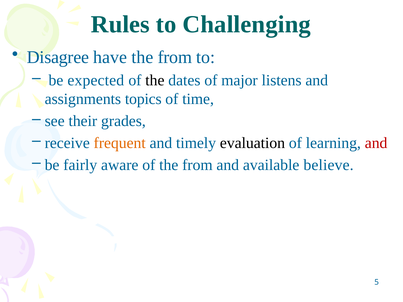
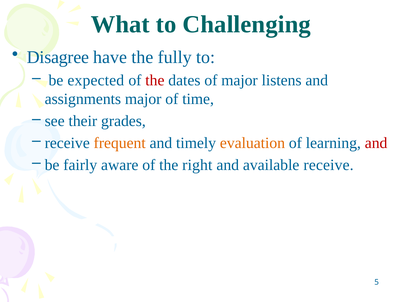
Rules: Rules -> What
have the from: from -> fully
the at (155, 80) colour: black -> red
assignments topics: topics -> major
evaluation colour: black -> orange
of the from: from -> right
available believe: believe -> receive
